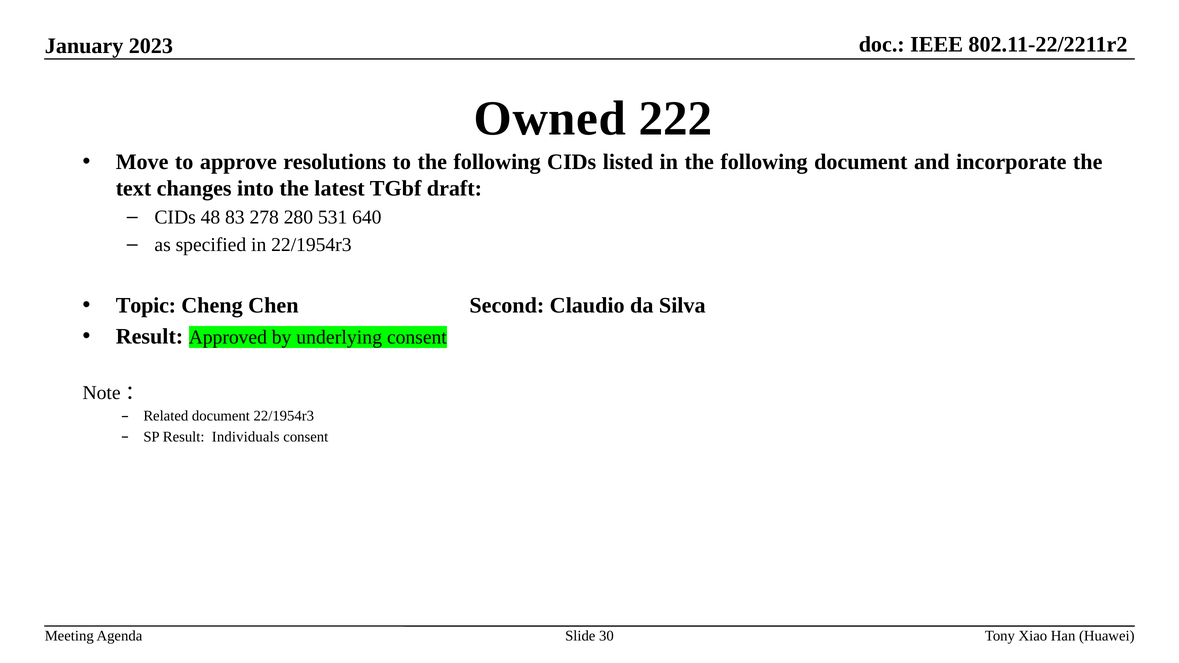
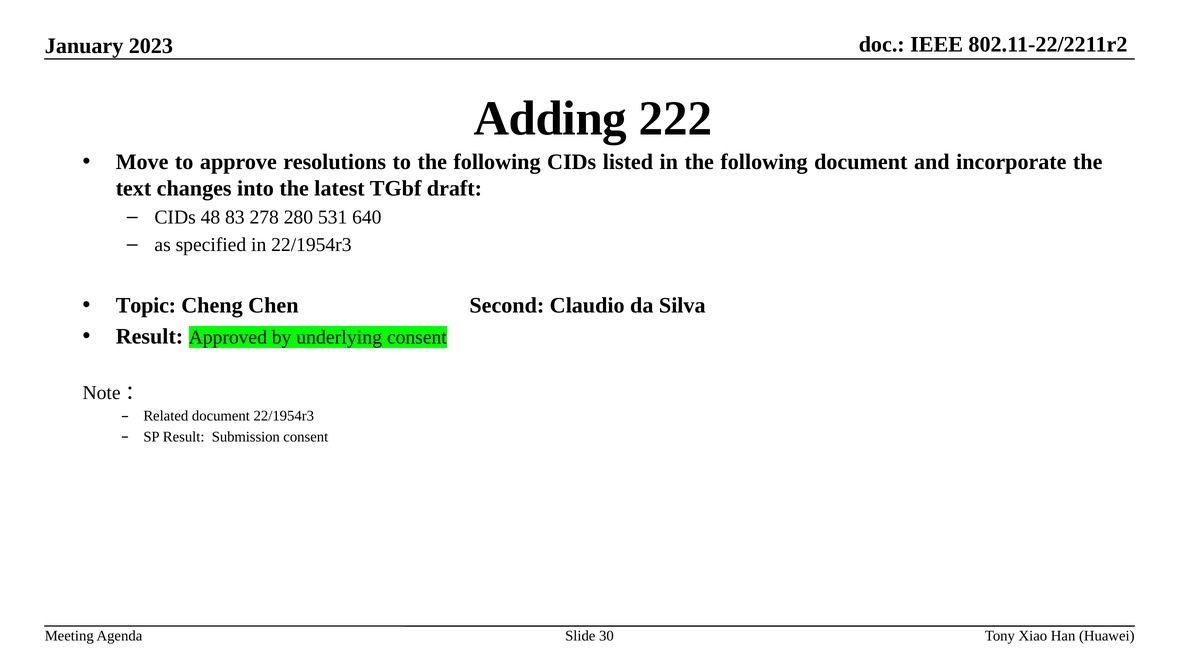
Owned: Owned -> Adding
Individuals: Individuals -> Submission
